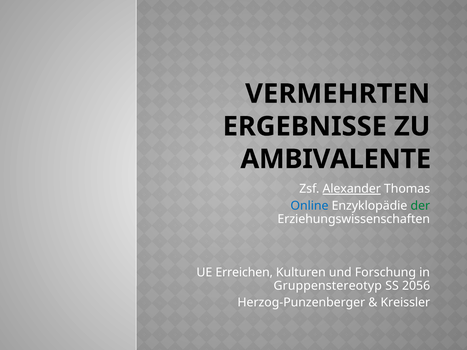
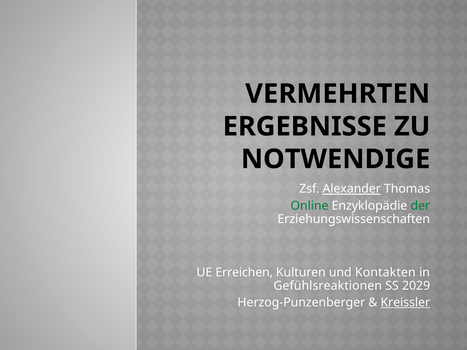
AMBIVALENTE: AMBIVALENTE -> NOTWENDIGE
Online colour: blue -> green
Forschung: Forschung -> Kontakten
Gruppenstereotyp: Gruppenstereotyp -> Gefühlsreaktionen
2056: 2056 -> 2029
Kreissler underline: none -> present
